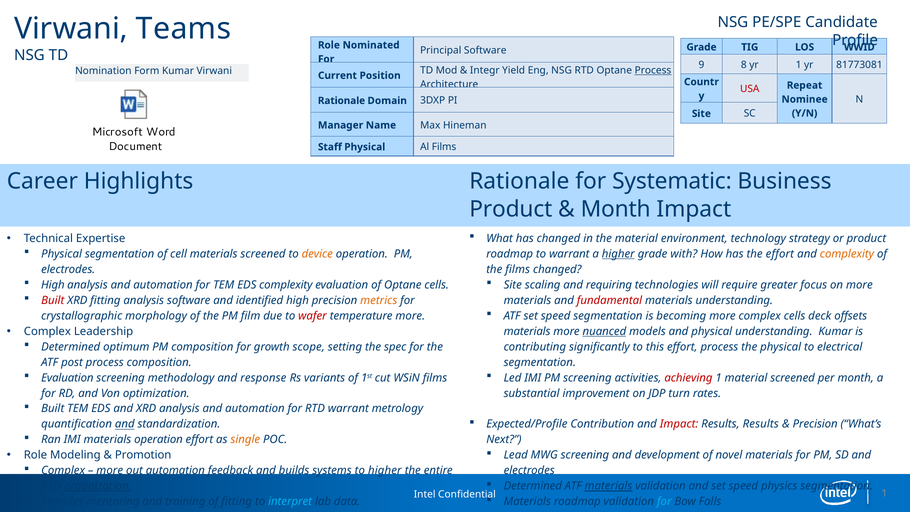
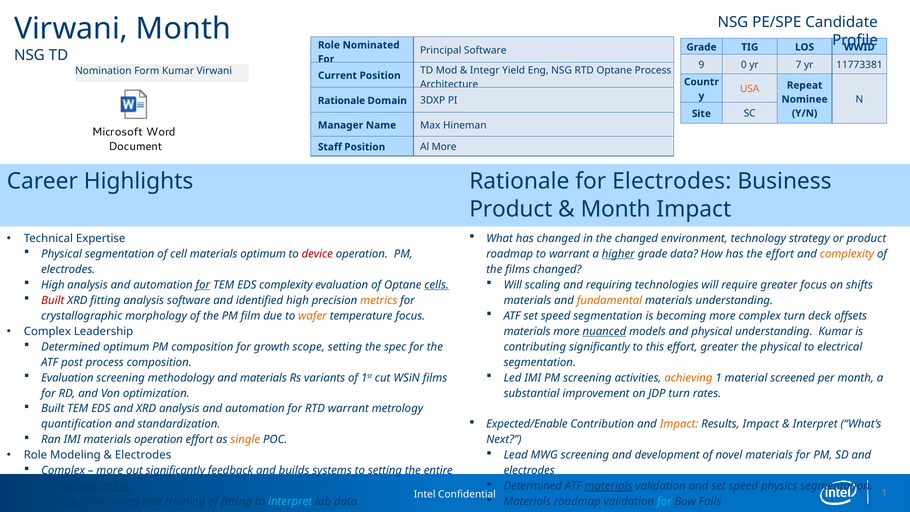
Virwani Teams: Teams -> Month
8: 8 -> 0
yr 1: 1 -> 7
81773081: 81773081 -> 11773381
Process at (653, 70) underline: present -> none
USA colour: red -> orange
Staff Physical: Physical -> Position
Al Films: Films -> More
for Systematic: Systematic -> Electrodes
the material: material -> changed
materials screened: screened -> optimum
device colour: orange -> red
grade with: with -> data
for at (203, 285) underline: none -> present
cells at (437, 285) underline: none -> present
Site at (513, 285): Site -> Will
on more: more -> shifts
fundamental colour: red -> orange
complex cells: cells -> turn
wafer colour: red -> orange
temperature more: more -> focus
effort process: process -> greater
and response: response -> materials
achieving colour: red -> orange
Expected/Profile: Expected/Profile -> Expected/Enable
Impact at (679, 424) colour: red -> orange
Results Results: Results -> Impact
Precision at (815, 424): Precision -> Interpret
and at (125, 424) underline: present -> none
Promotion at (143, 455): Promotion -> Electrodes
out automation: automation -> significantly
to higher: higher -> setting
